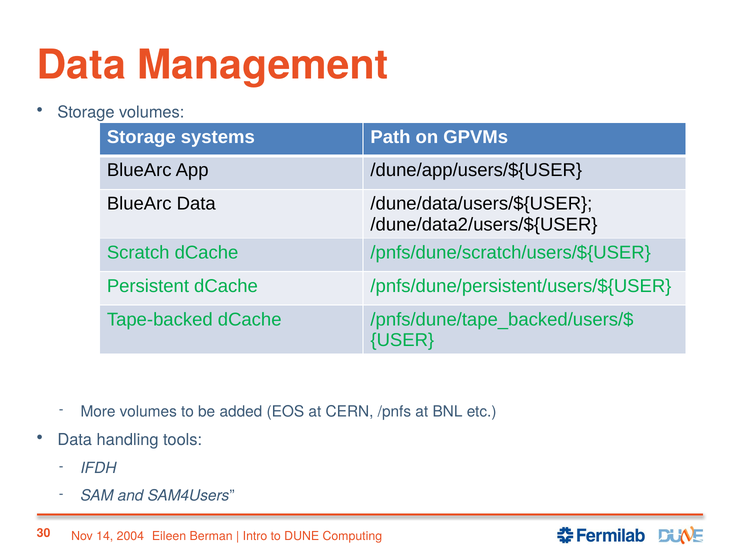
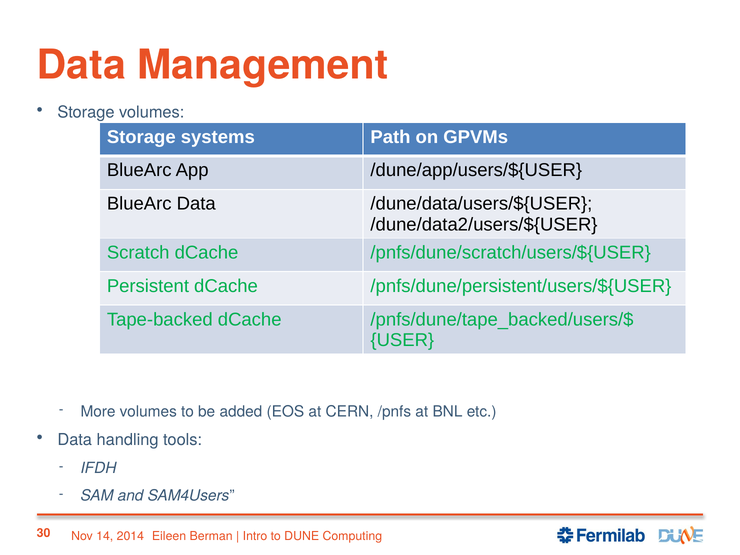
2004: 2004 -> 2014
